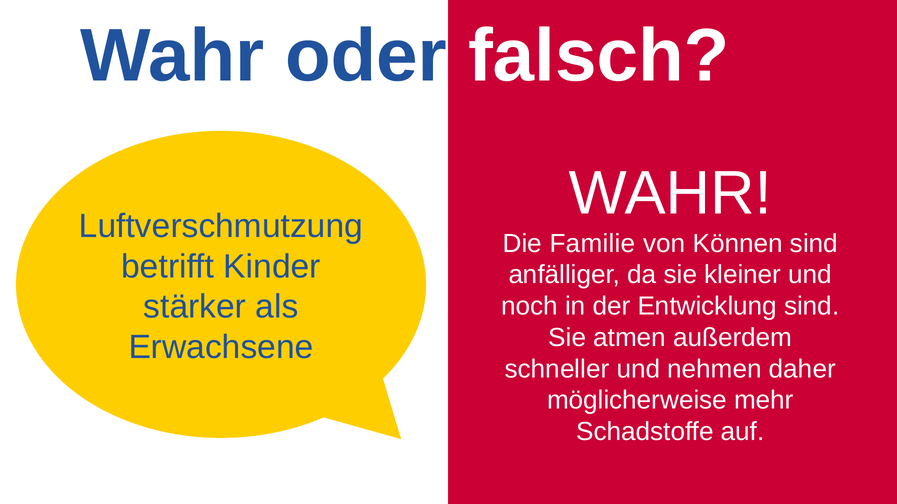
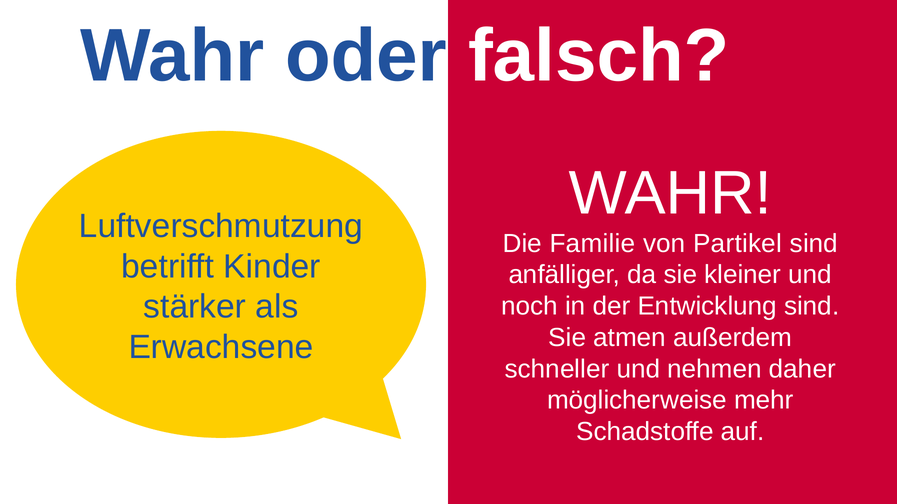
Können: Können -> Partikel
